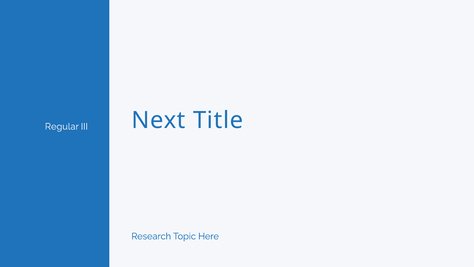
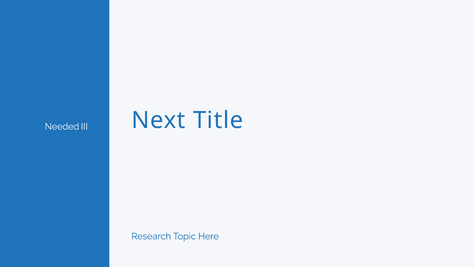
Regular: Regular -> Needed
